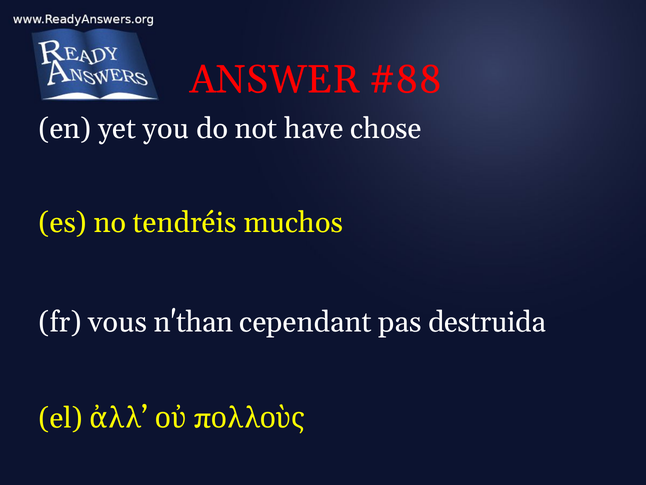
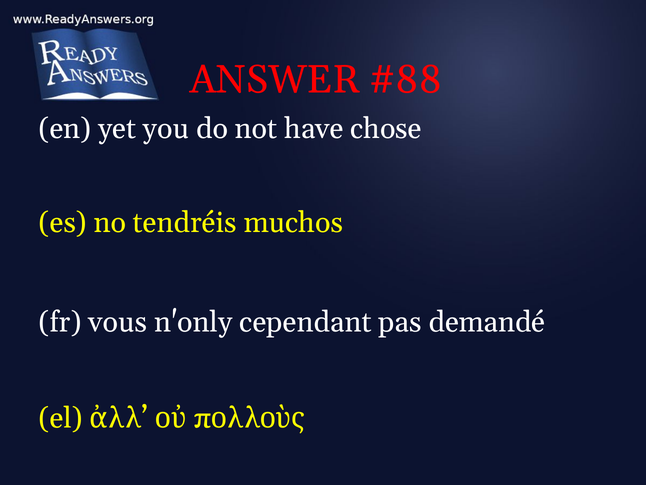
n'than: n'than -> n'only
destruida: destruida -> demandé
